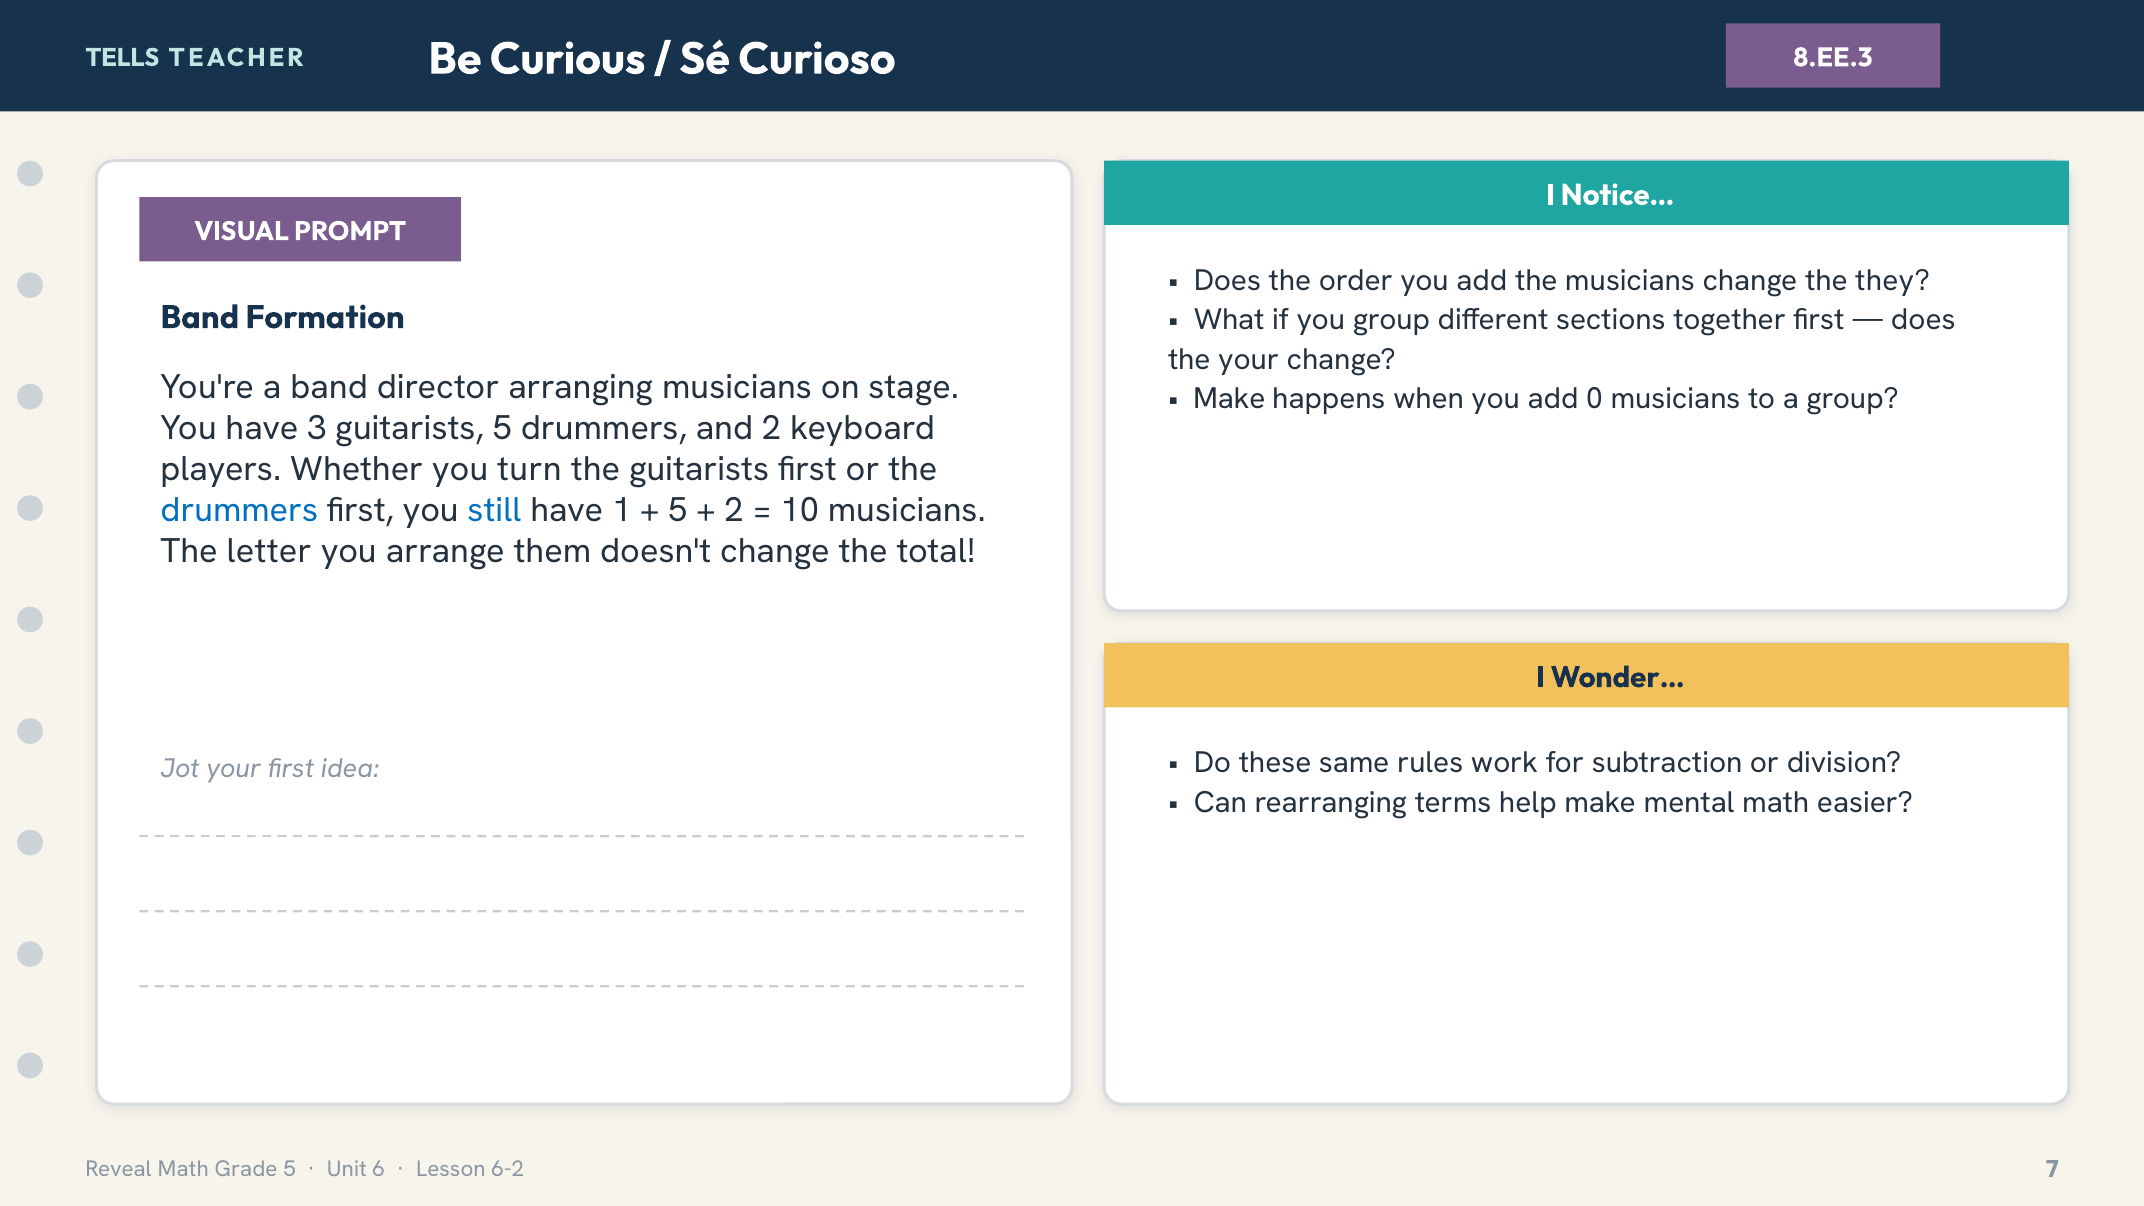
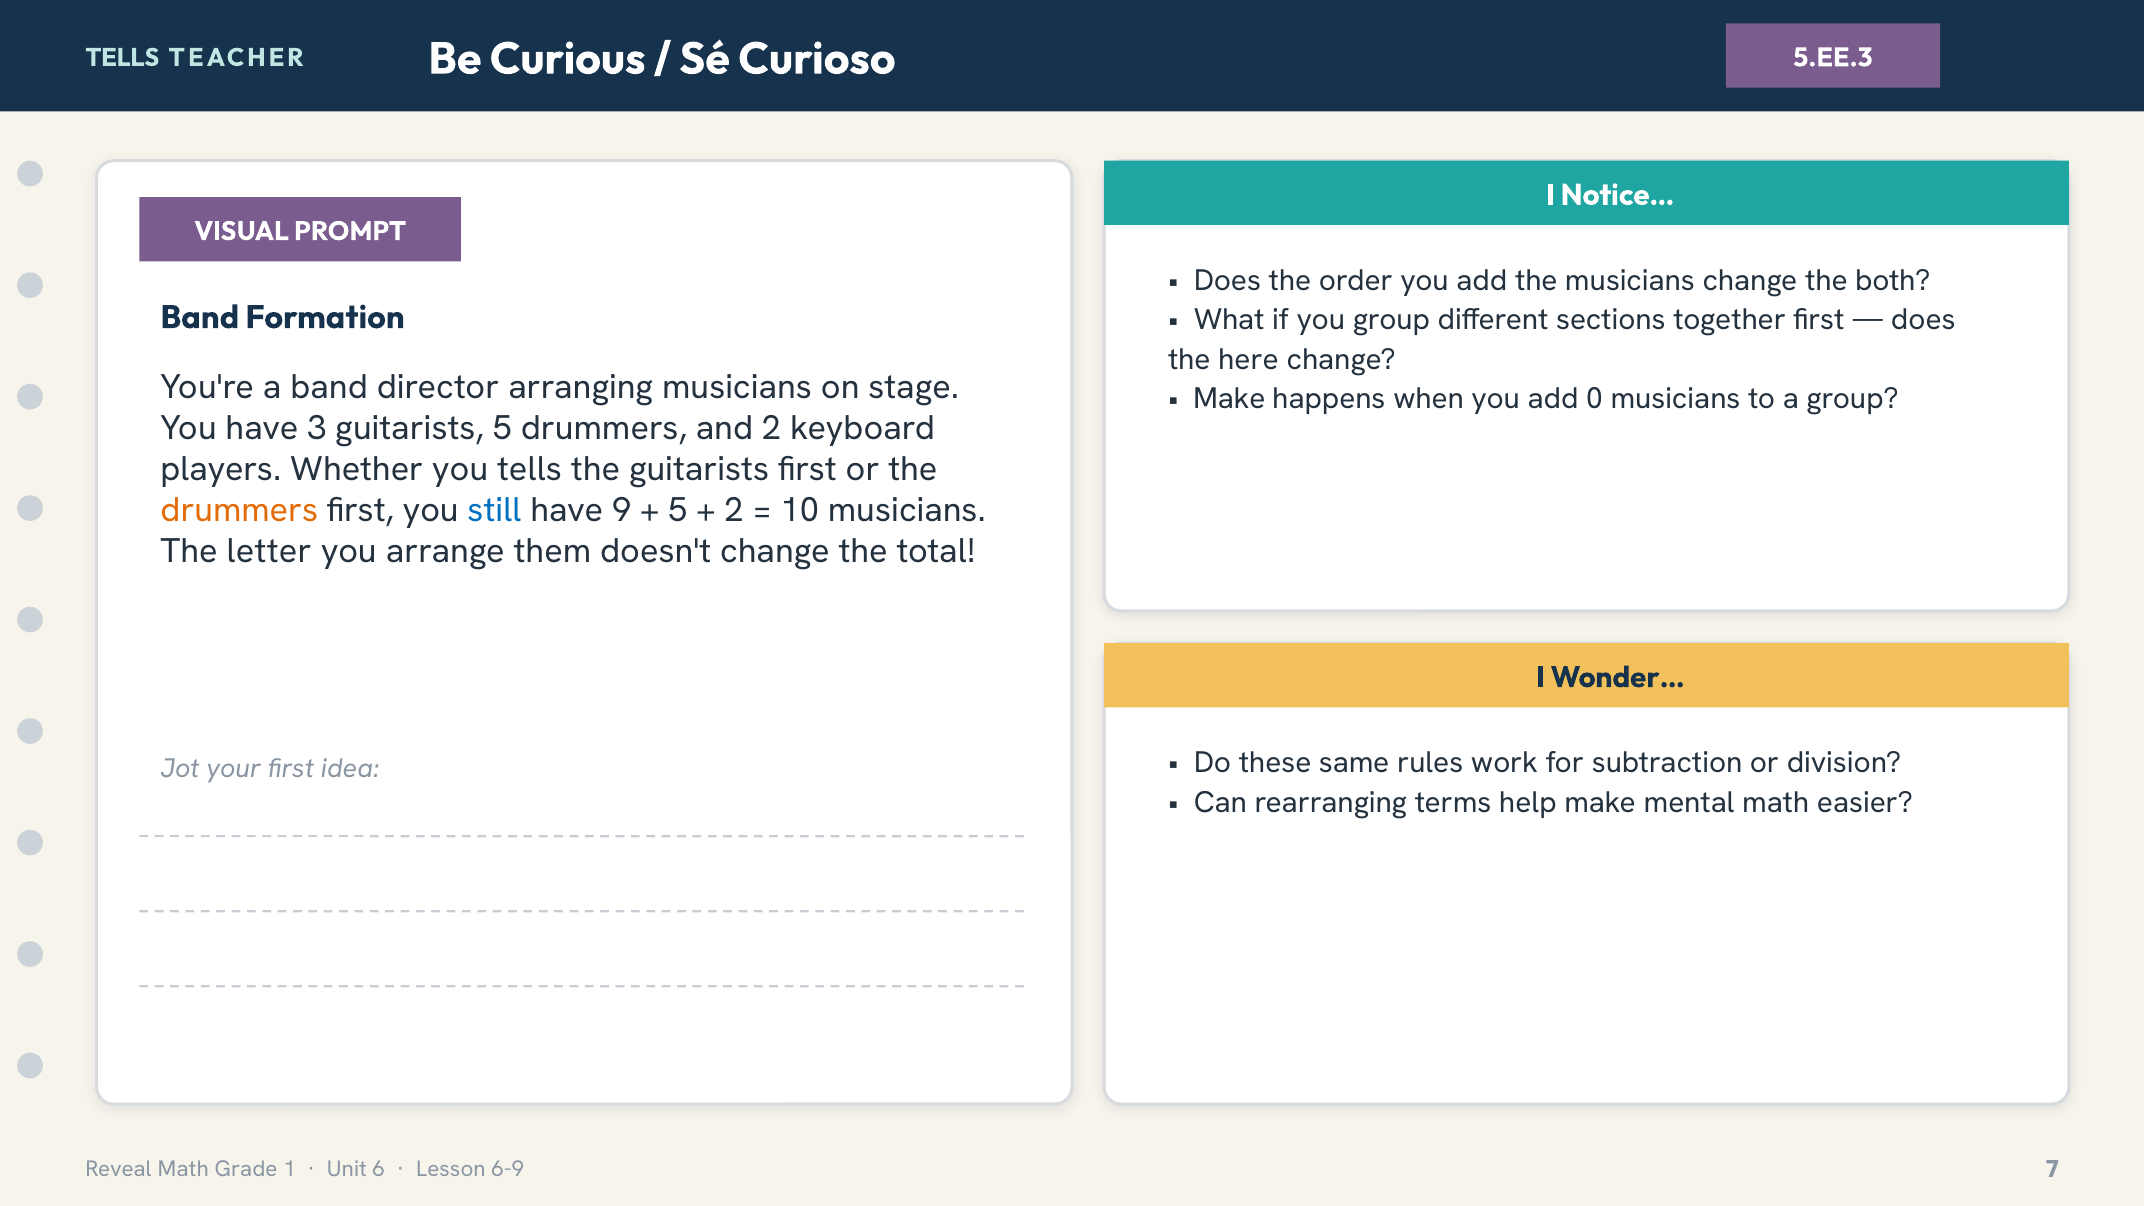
8.EE.3: 8.EE.3 -> 5.EE.3
they: they -> both
the your: your -> here
you turn: turn -> tells
drummers at (239, 511) colour: blue -> orange
1: 1 -> 9
Grade 5: 5 -> 1
6-2: 6-2 -> 6-9
